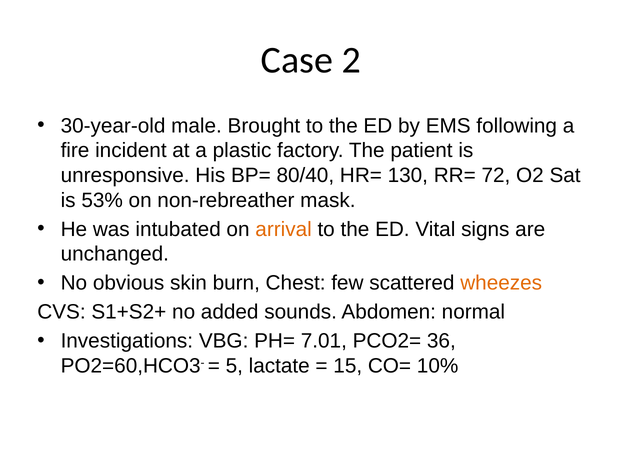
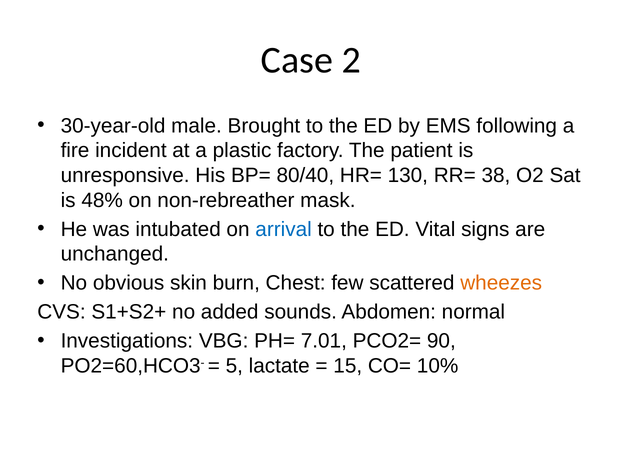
72: 72 -> 38
53%: 53% -> 48%
arrival colour: orange -> blue
36: 36 -> 90
